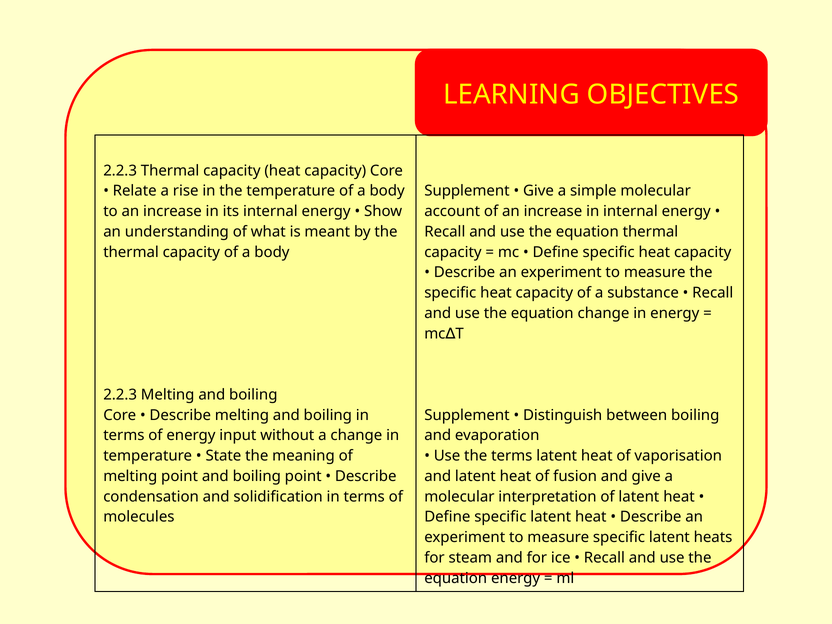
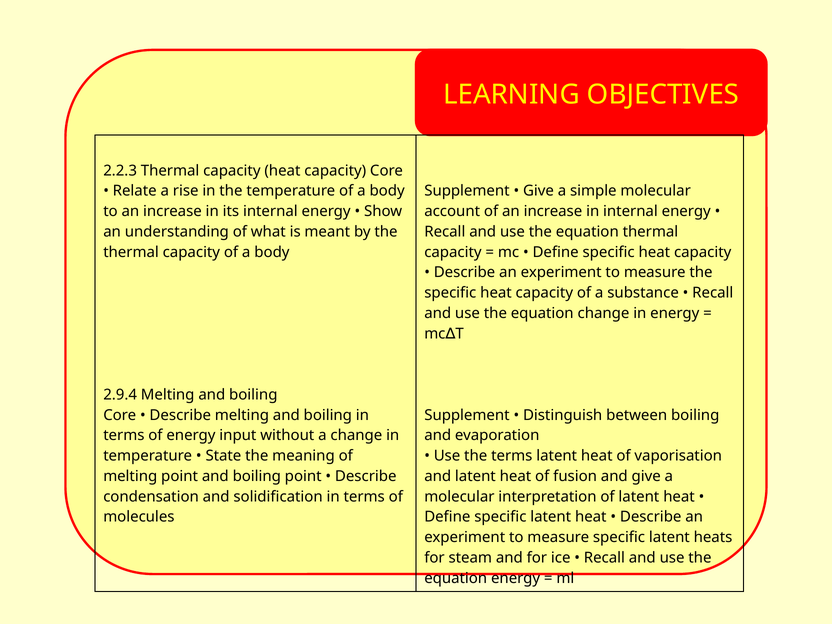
2.2.3 at (120, 395): 2.2.3 -> 2.9.4
